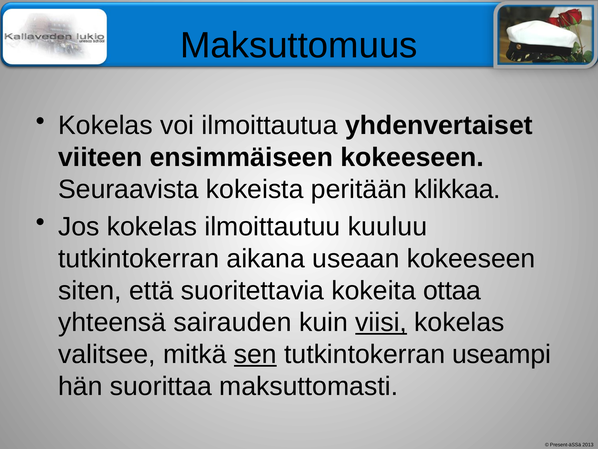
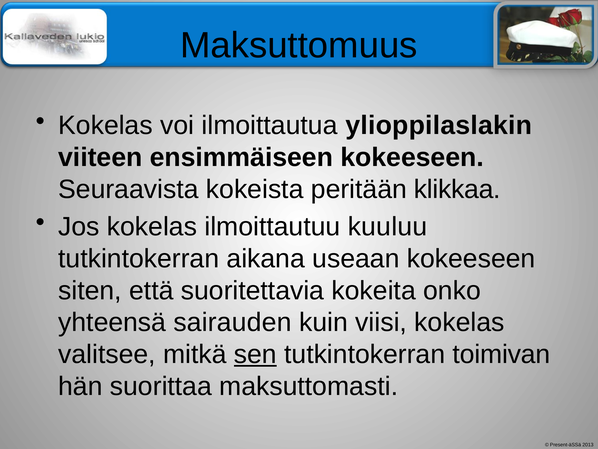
yhdenvertaiset: yhdenvertaiset -> ylioppilaslakin
ottaa: ottaa -> onko
viisi underline: present -> none
useampi: useampi -> toimivan
